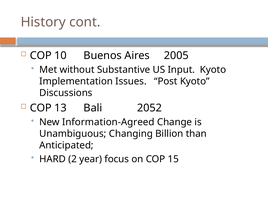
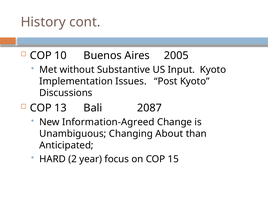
2052: 2052 -> 2087
Billion: Billion -> About
